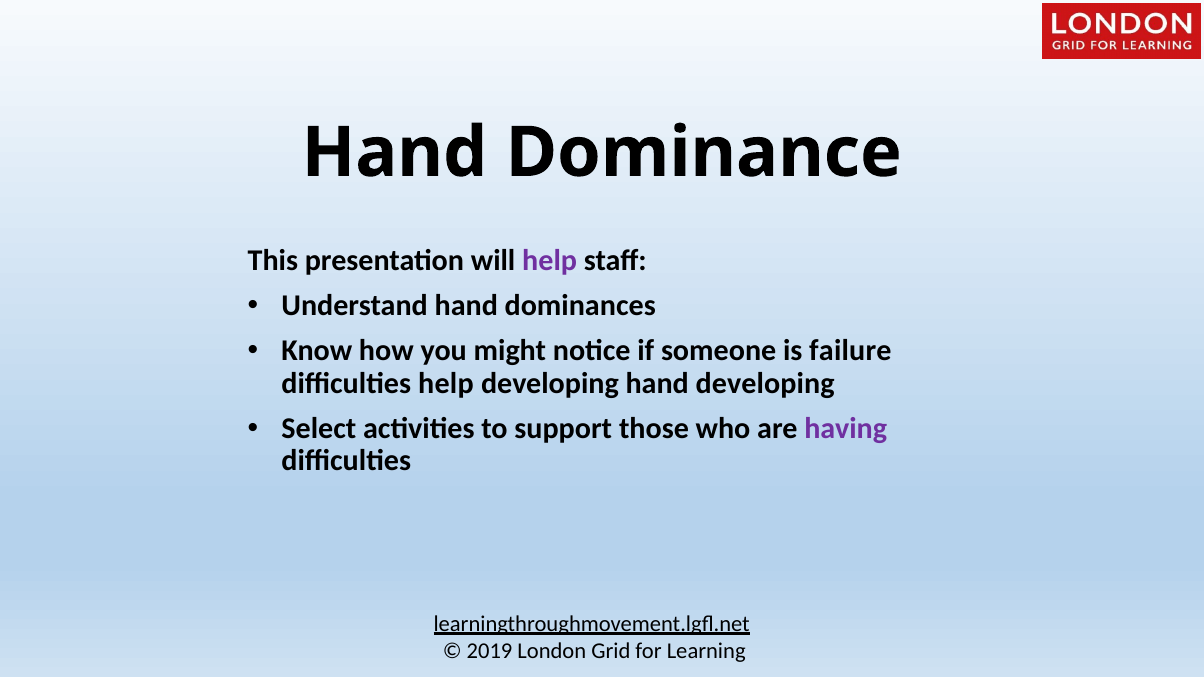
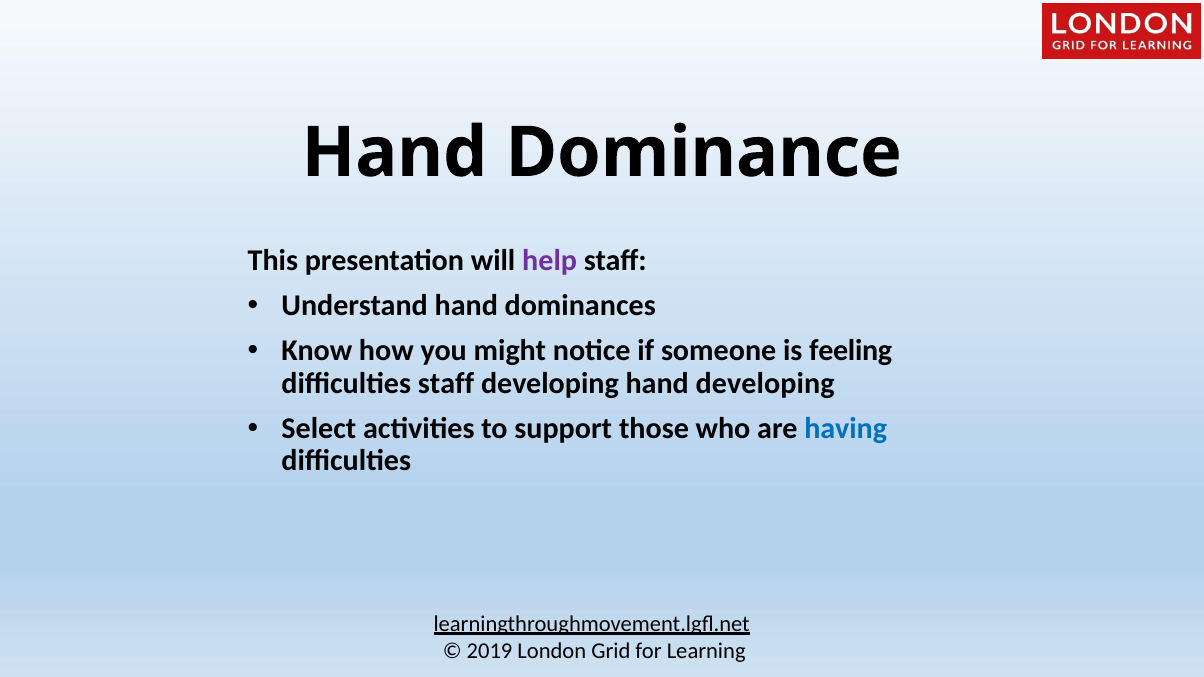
failure: failure -> feeling
difficulties help: help -> staff
having colour: purple -> blue
